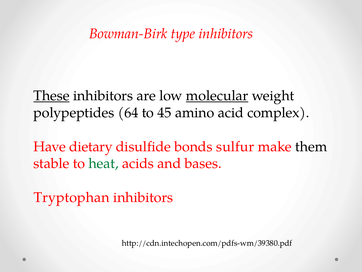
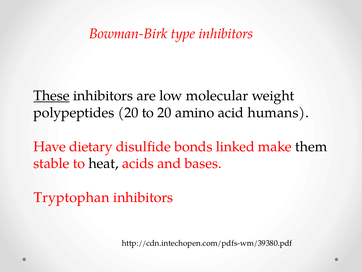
molecular underline: present -> none
polypeptides 64: 64 -> 20
to 45: 45 -> 20
complex: complex -> humans
sulfur: sulfur -> linked
heat colour: green -> black
